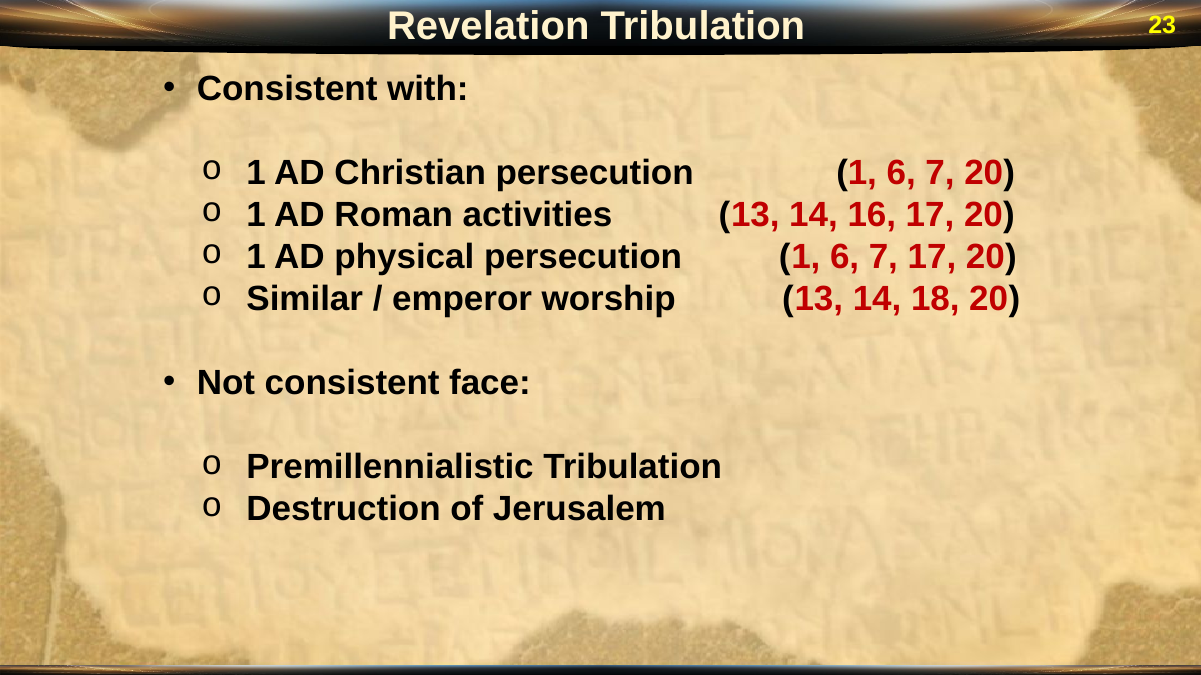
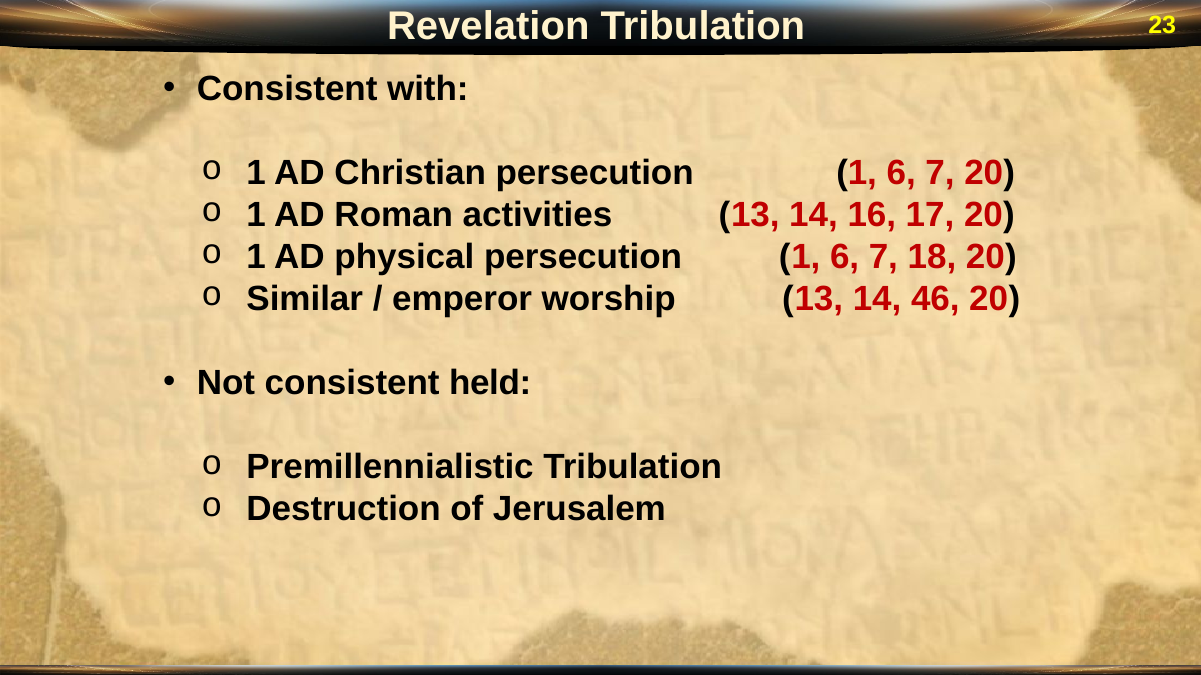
7 17: 17 -> 18
18: 18 -> 46
face: face -> held
